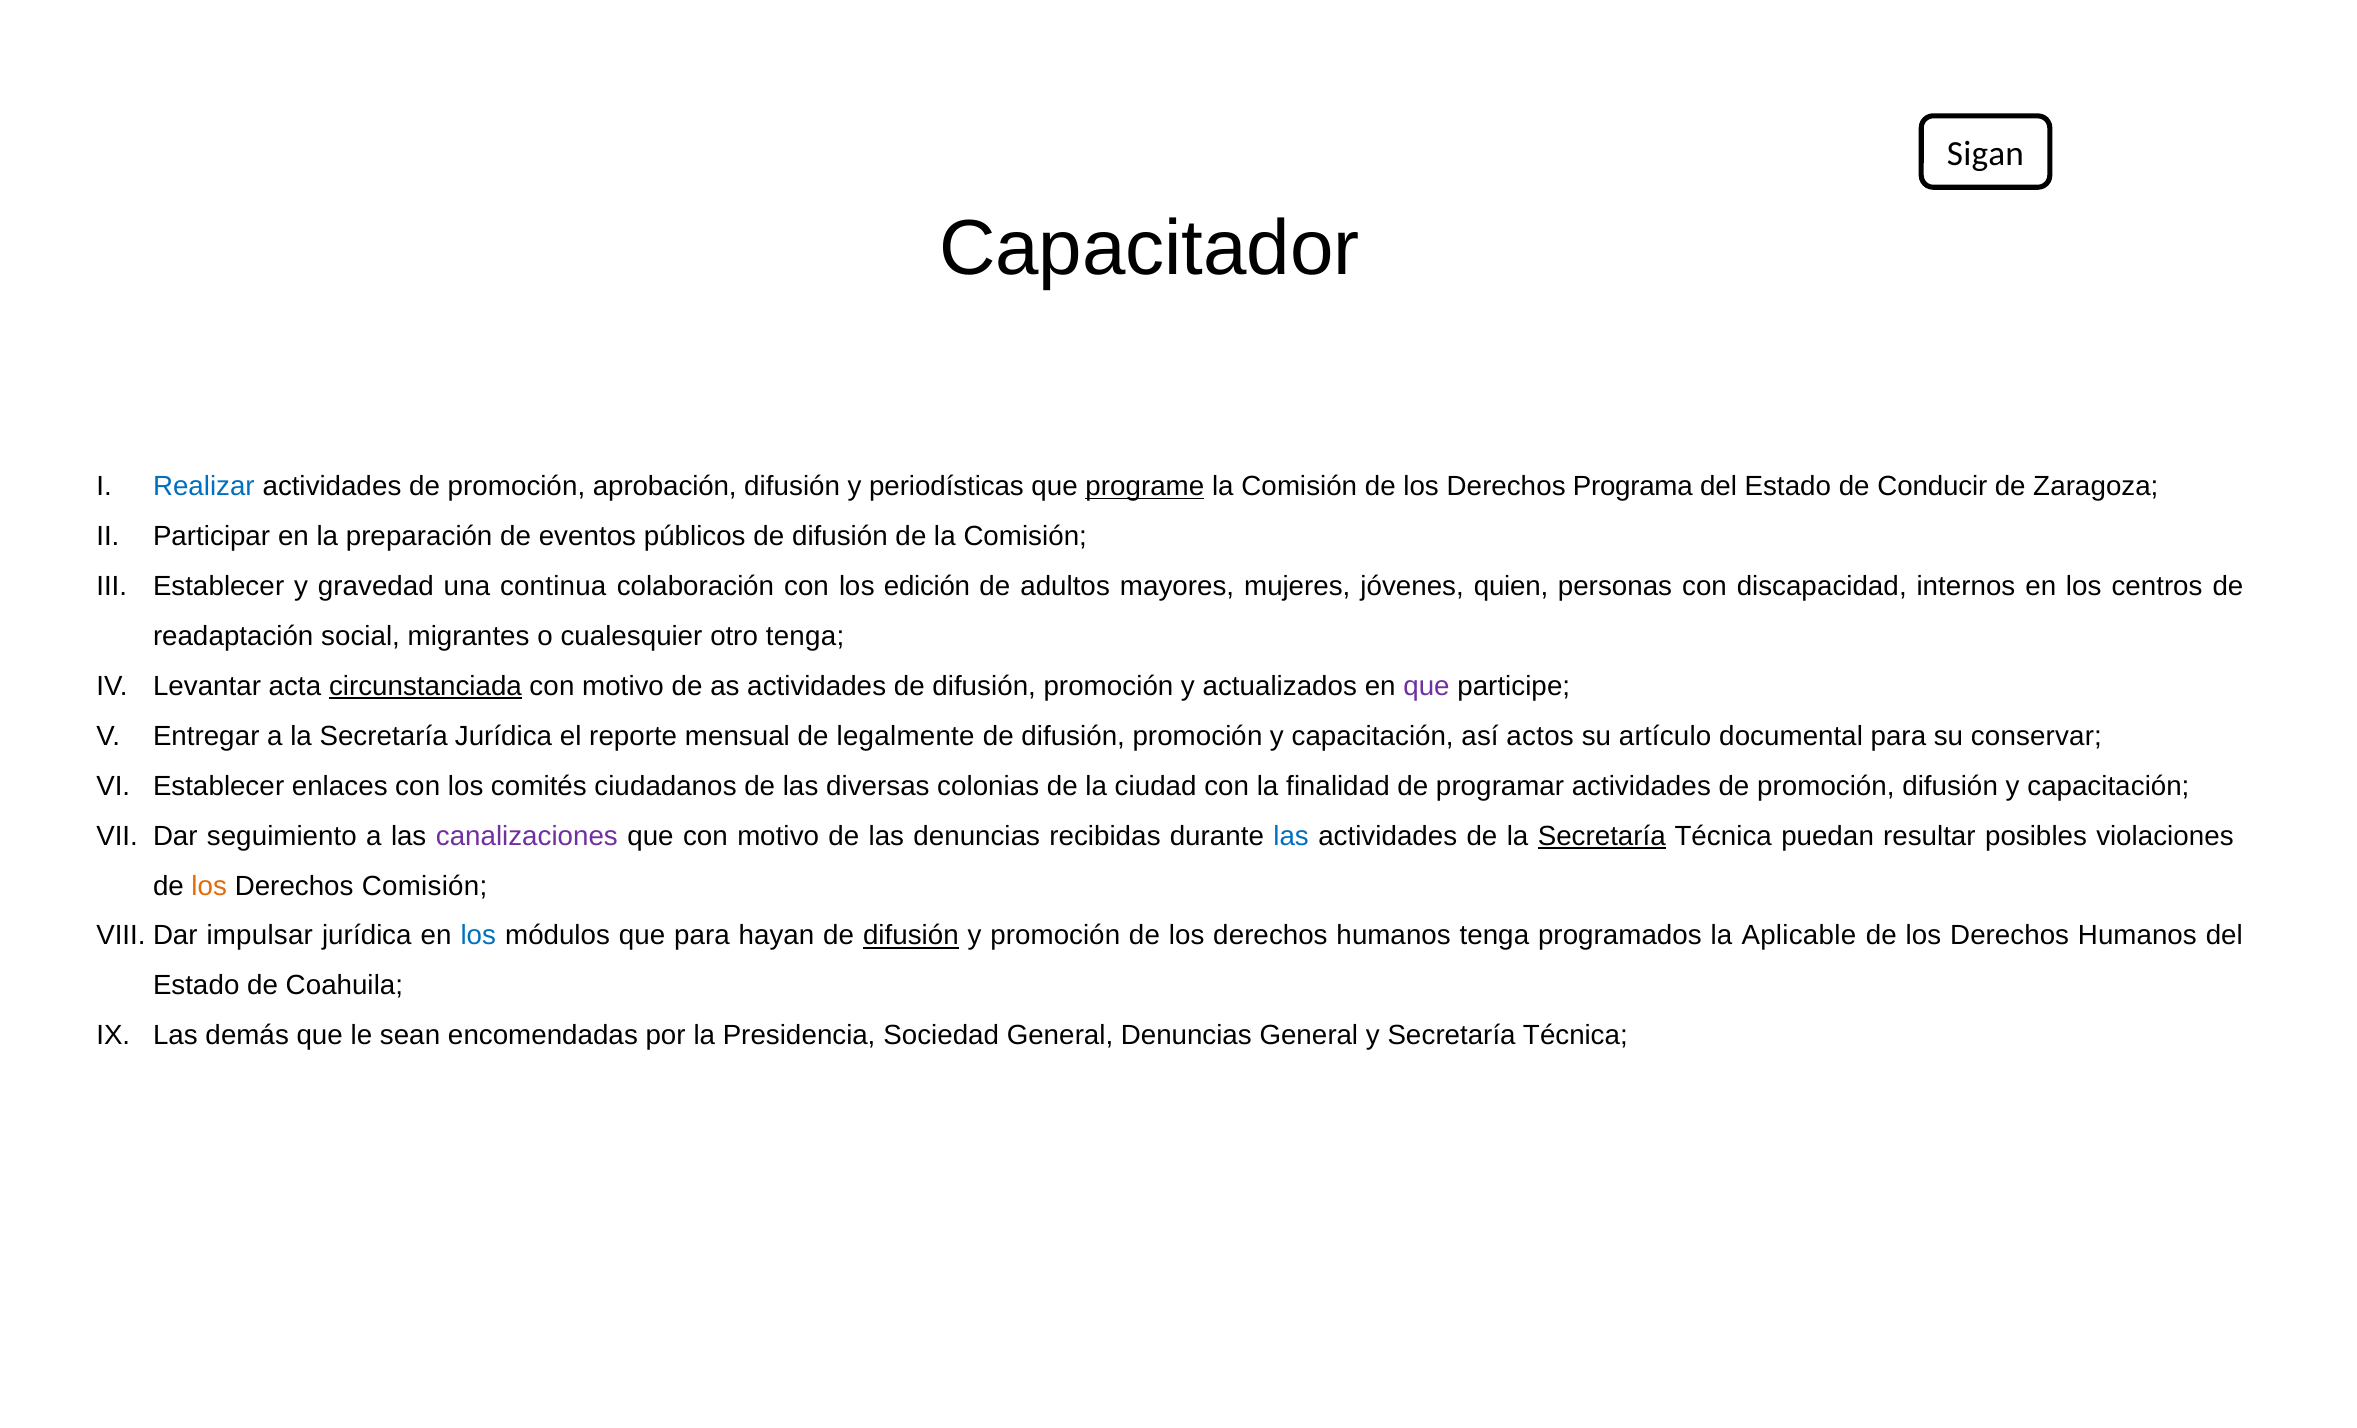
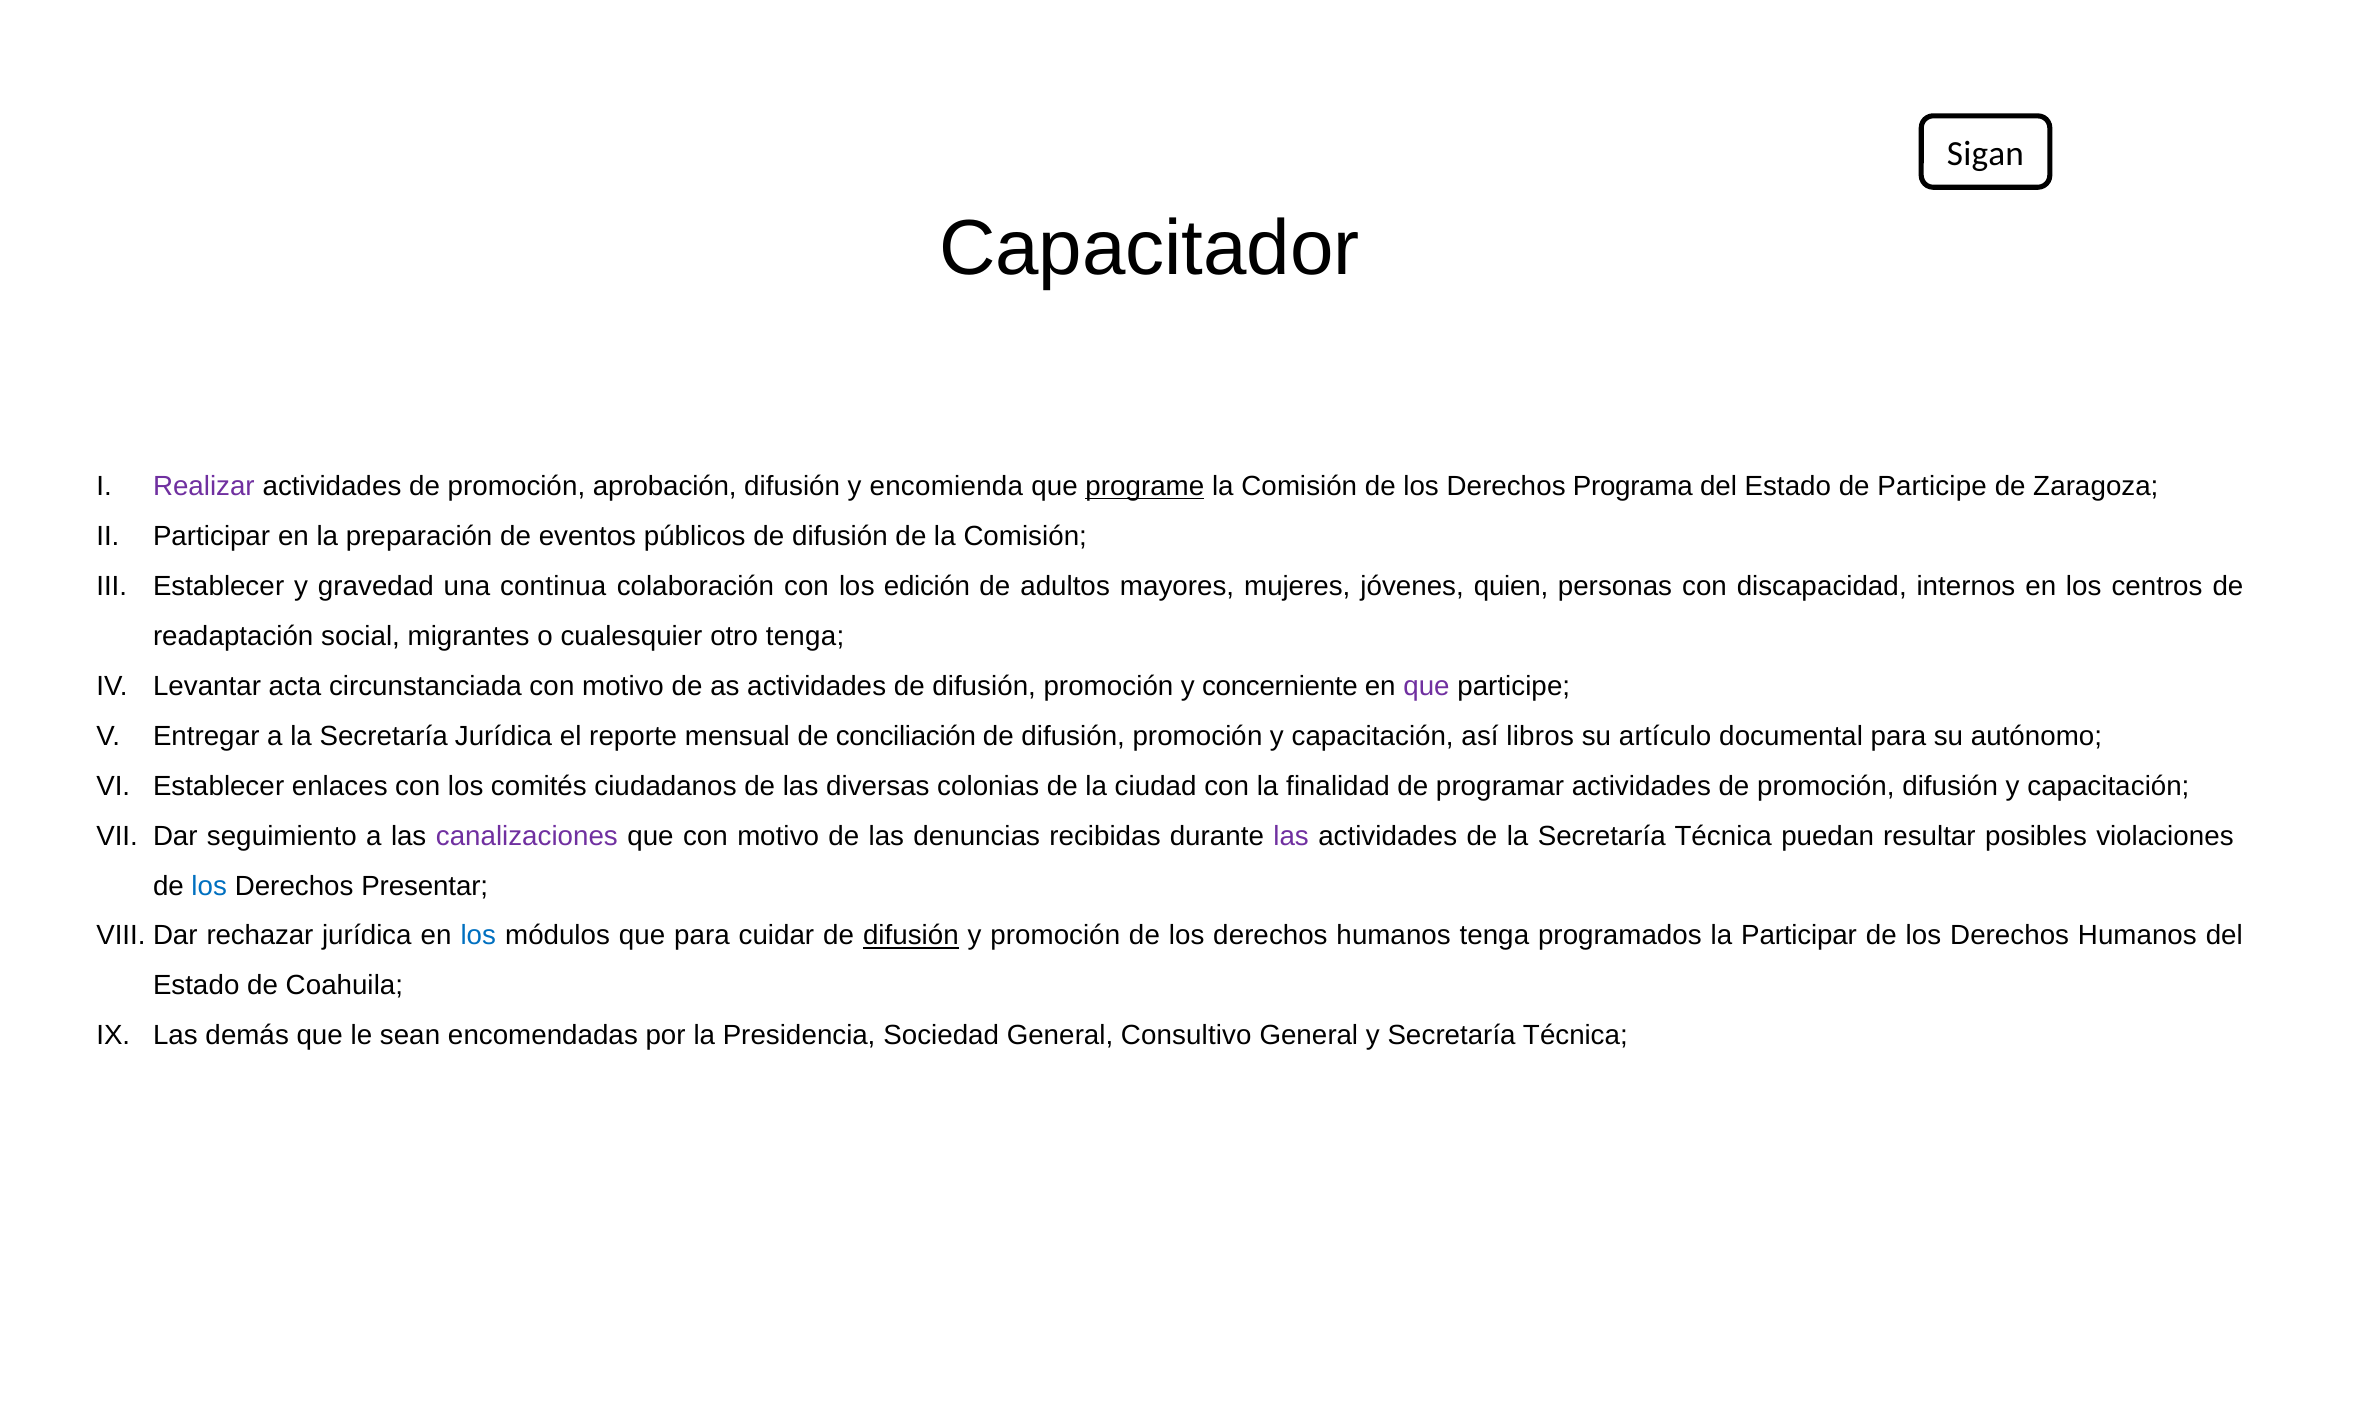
Realizar colour: blue -> purple
periodísticas: periodísticas -> encomienda
de Conducir: Conducir -> Participe
circunstanciada underline: present -> none
actualizados: actualizados -> concerniente
legalmente: legalmente -> conciliación
actos: actos -> libros
conservar: conservar -> autónomo
las at (1291, 836) colour: blue -> purple
Secretaría at (1602, 836) underline: present -> none
los at (209, 886) colour: orange -> blue
Derechos Comisión: Comisión -> Presentar
impulsar: impulsar -> rechazar
hayan: hayan -> cuidar
la Aplicable: Aplicable -> Participar
General Denuncias: Denuncias -> Consultivo
